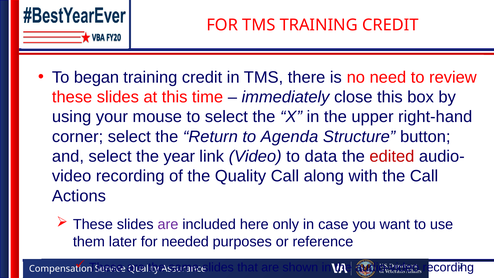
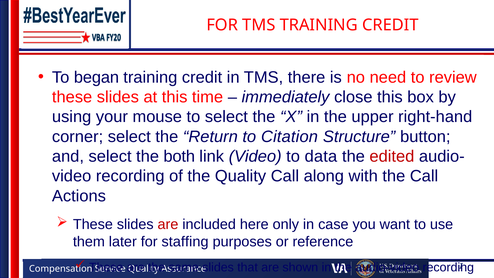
Agenda: Agenda -> Citation
year: year -> both
are at (168, 224) colour: purple -> red
needed: needed -> staffing
